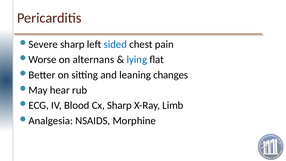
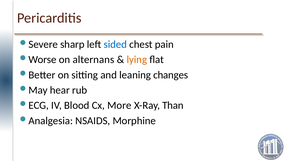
lying colour: blue -> orange
Cx Sharp: Sharp -> More
Limb: Limb -> Than
